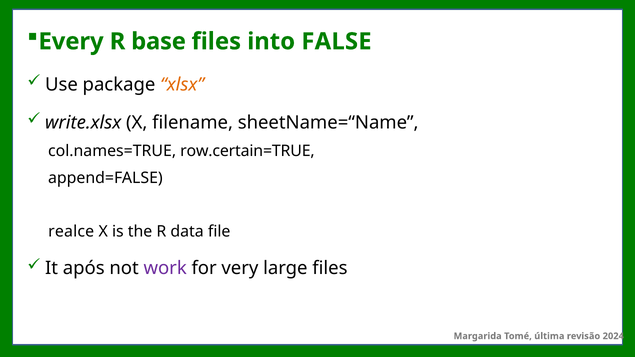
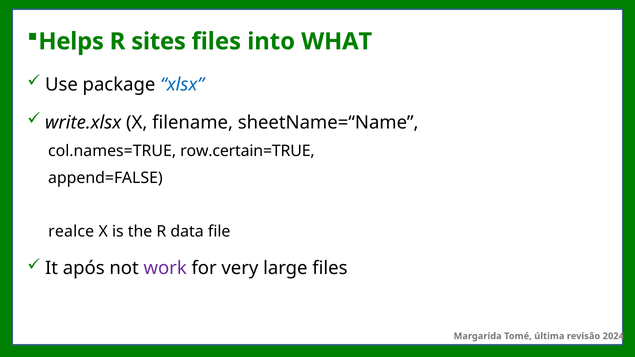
Every: Every -> Helps
base: base -> sites
FALSE: FALSE -> WHAT
xlsx colour: orange -> blue
